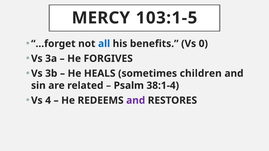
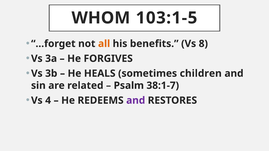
MERCY: MERCY -> WHOM
all colour: blue -> orange
0: 0 -> 8
38:1-4: 38:1-4 -> 38:1-7
